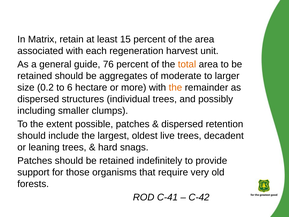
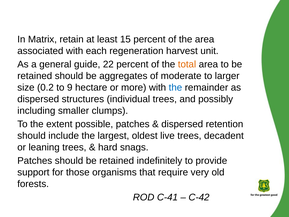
76: 76 -> 22
6: 6 -> 9
the at (175, 87) colour: orange -> blue
